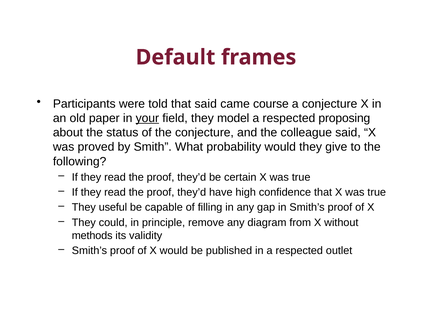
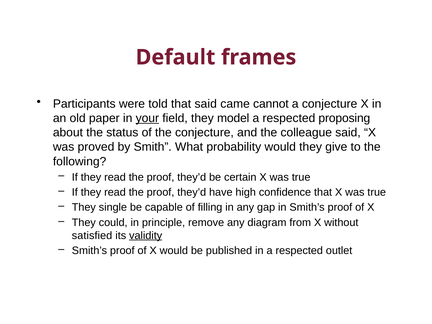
course: course -> cannot
useful: useful -> single
methods: methods -> satisfied
validity underline: none -> present
